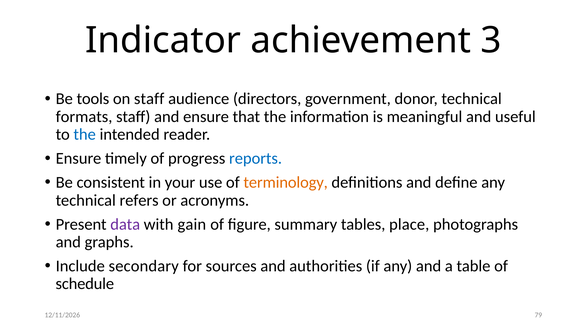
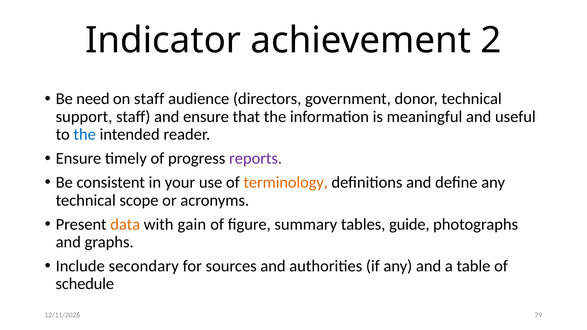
3: 3 -> 2
tools: tools -> need
formats: formats -> support
reports colour: blue -> purple
refers: refers -> scope
data colour: purple -> orange
place: place -> guide
